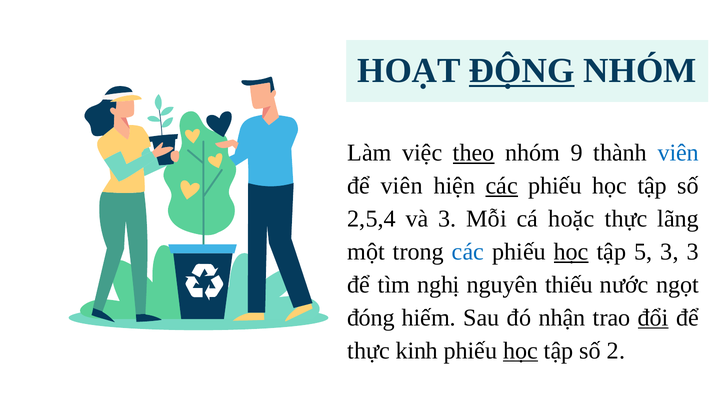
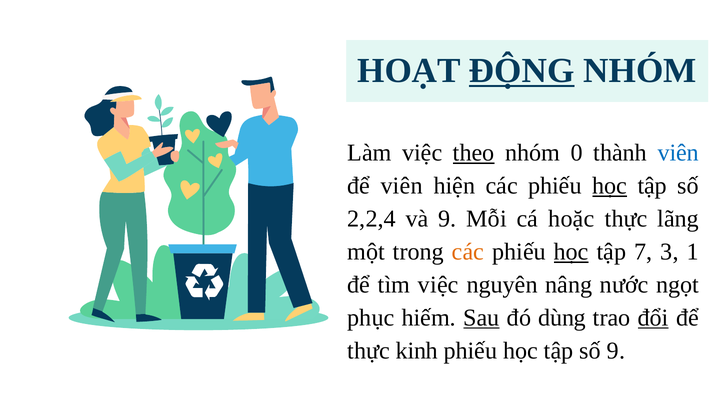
9: 9 -> 0
các at (502, 186) underline: present -> none
học at (610, 186) underline: none -> present
2,5,4: 2,5,4 -> 2,2,4
và 3: 3 -> 9
các at (468, 252) colour: blue -> orange
5: 5 -> 7
3 3: 3 -> 1
tìm nghị: nghị -> việc
thiếu: thiếu -> nâng
đóng: đóng -> phục
Sau underline: none -> present
nhận: nhận -> dùng
học at (521, 351) underline: present -> none
số 2: 2 -> 9
